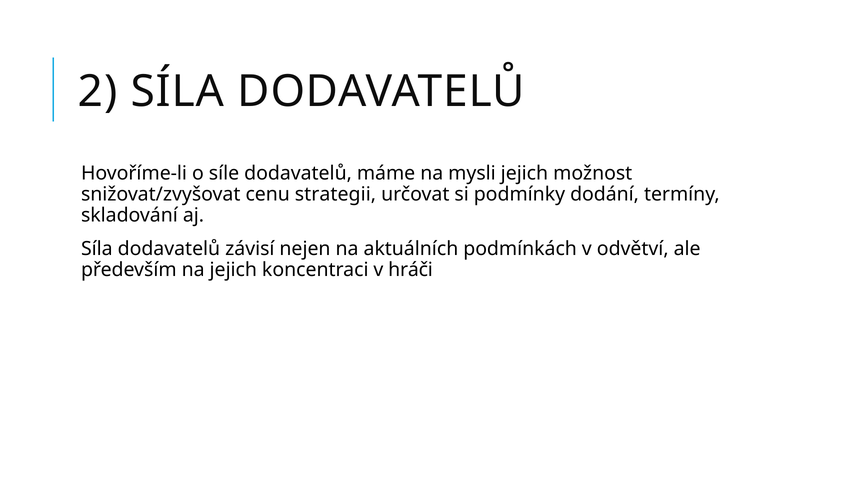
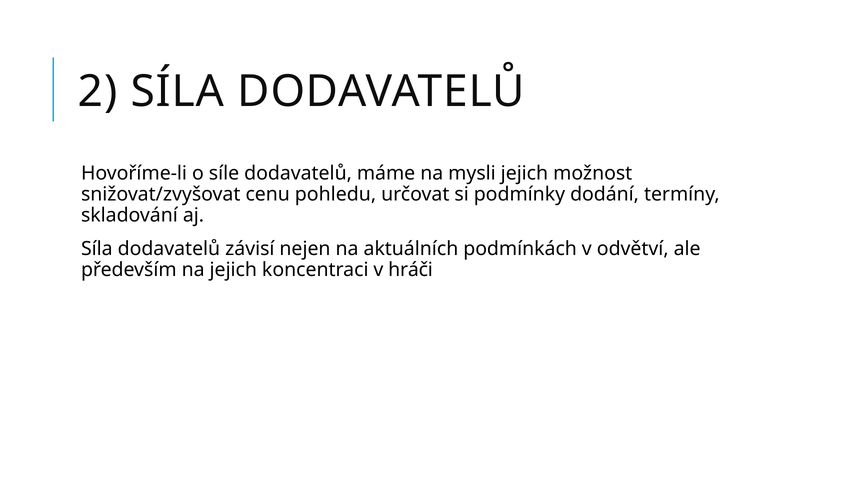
strategii: strategii -> pohledu
